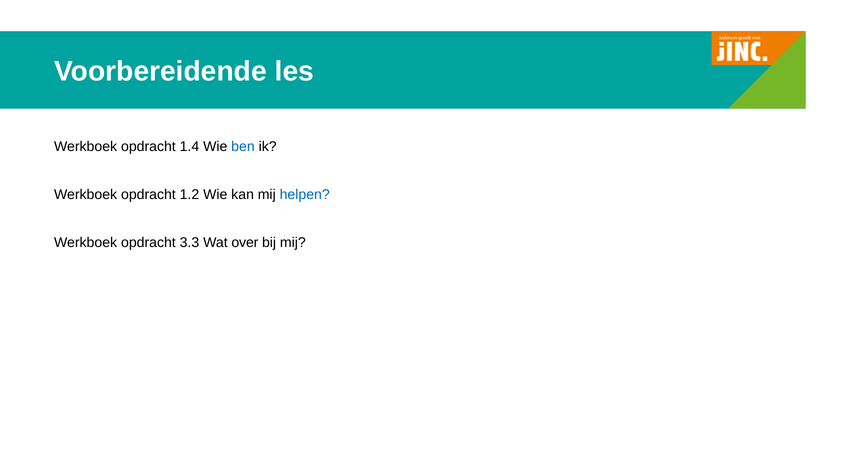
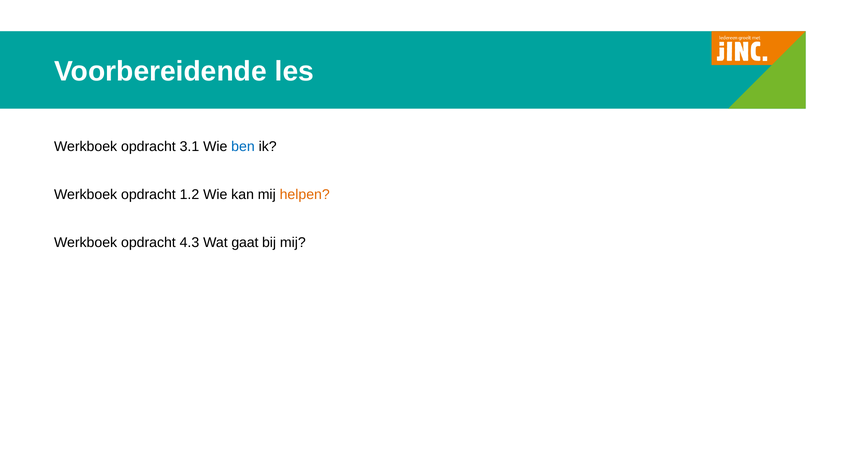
1.4: 1.4 -> 3.1
helpen colour: blue -> orange
3.3: 3.3 -> 4.3
over: over -> gaat
